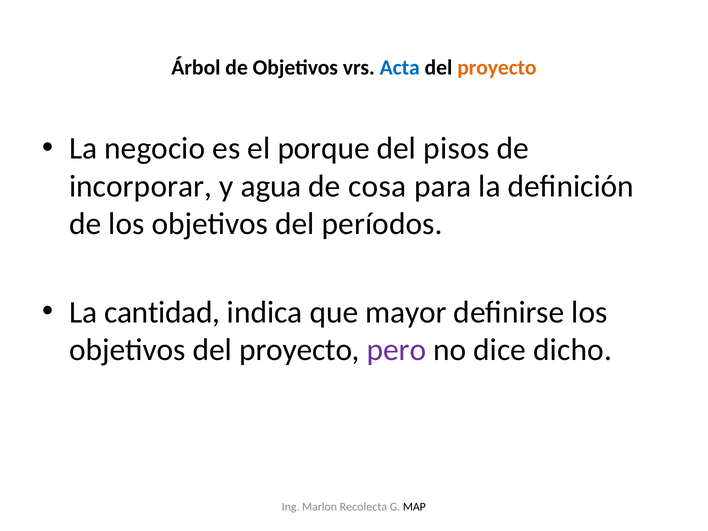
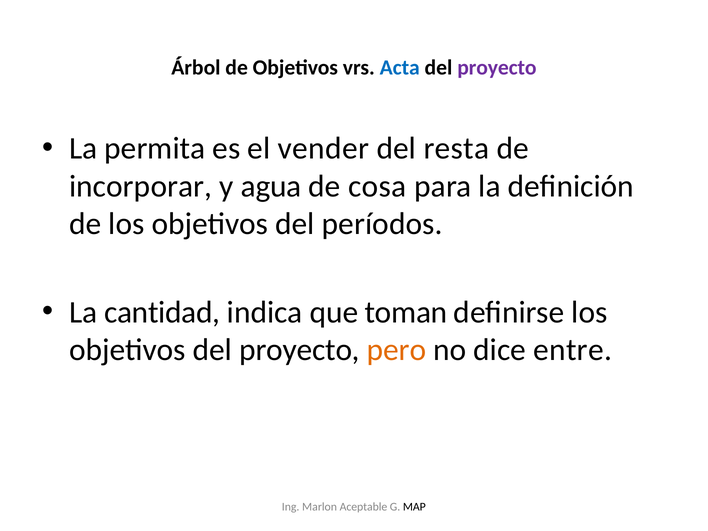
proyecto at (497, 68) colour: orange -> purple
negocio: negocio -> permita
porque: porque -> vender
pisos: pisos -> resta
mayor: mayor -> toman
pero colour: purple -> orange
dicho: dicho -> entre
Recolecta: Recolecta -> Aceptable
